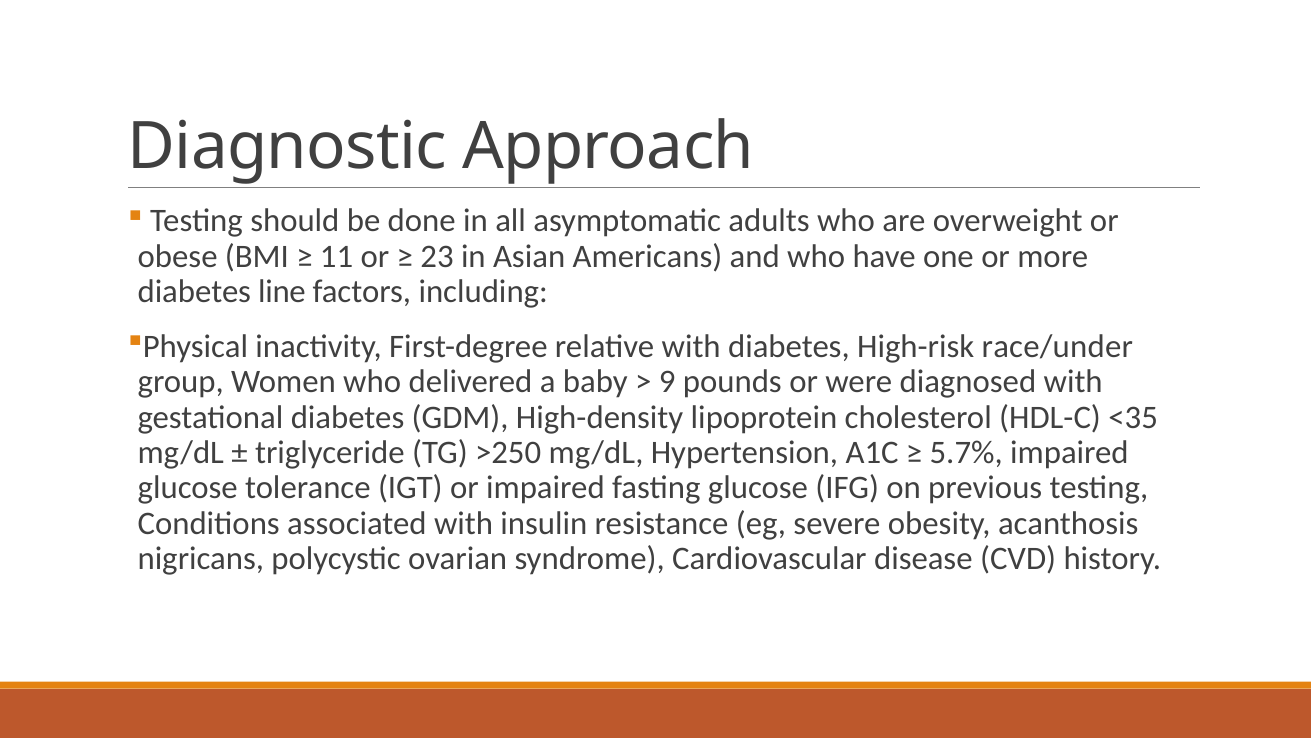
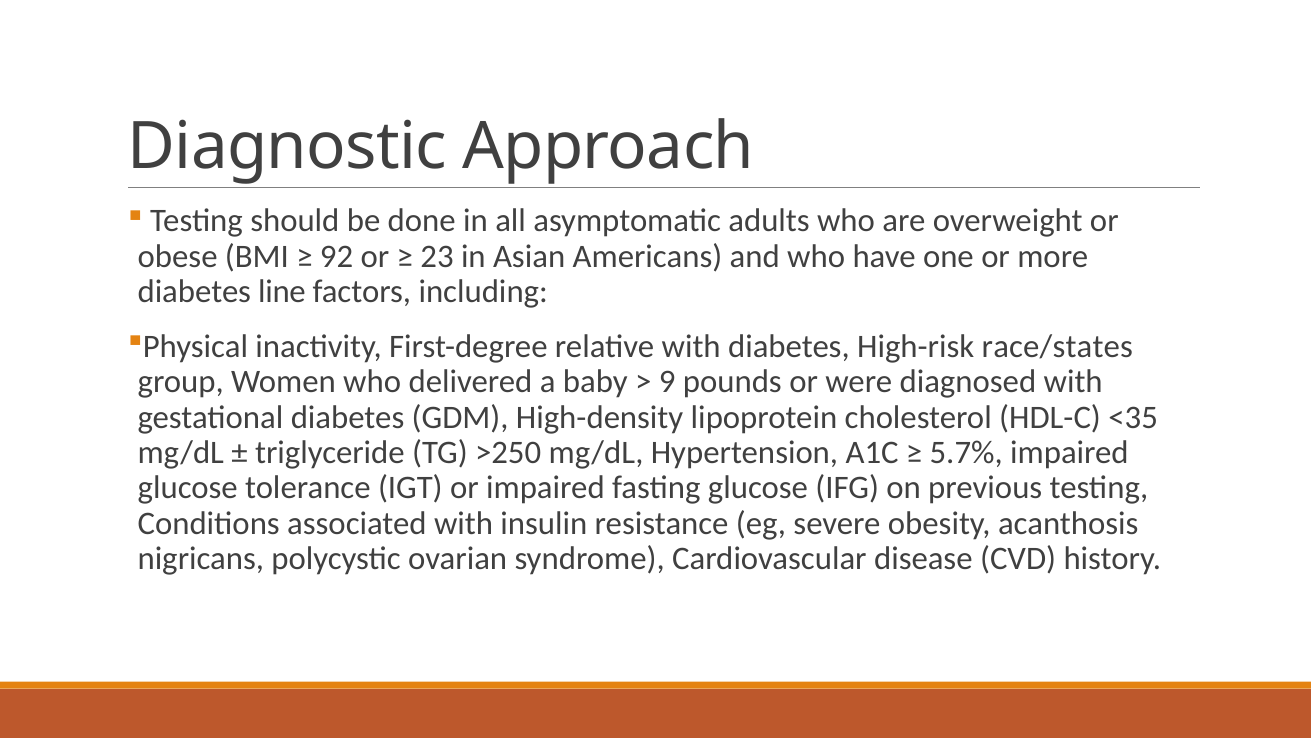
11: 11 -> 92
race/under: race/under -> race/states
